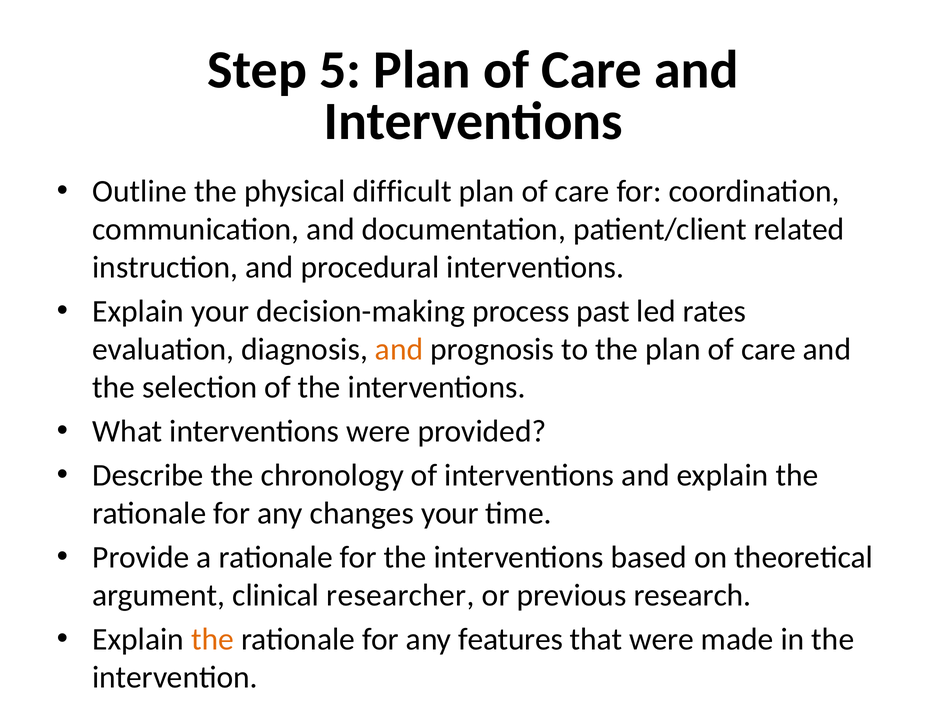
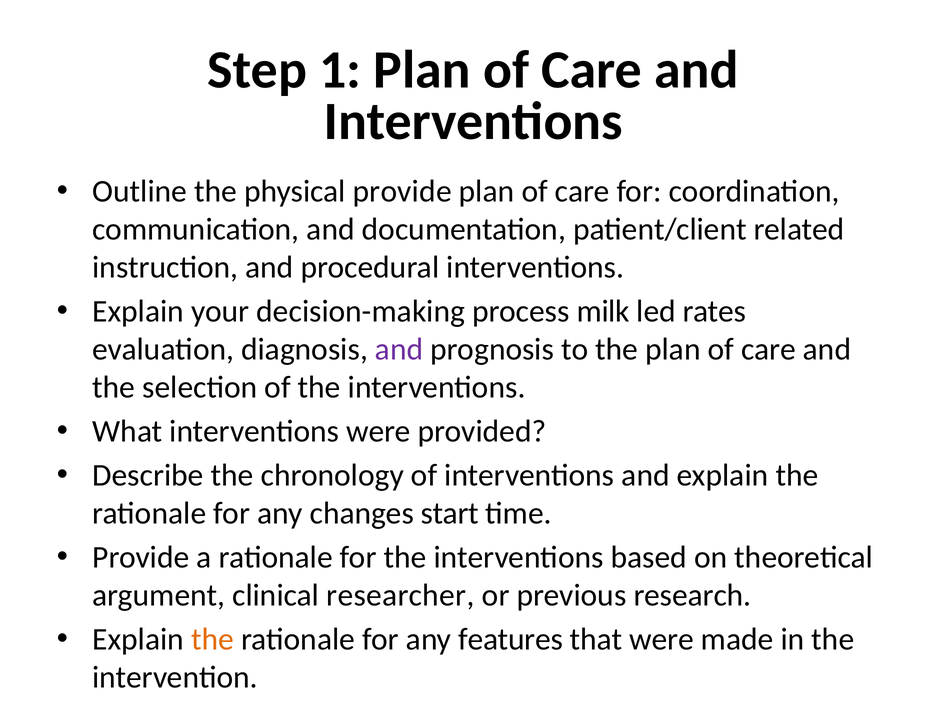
5: 5 -> 1
physical difficult: difficult -> provide
past: past -> milk
and at (399, 349) colour: orange -> purple
changes your: your -> start
